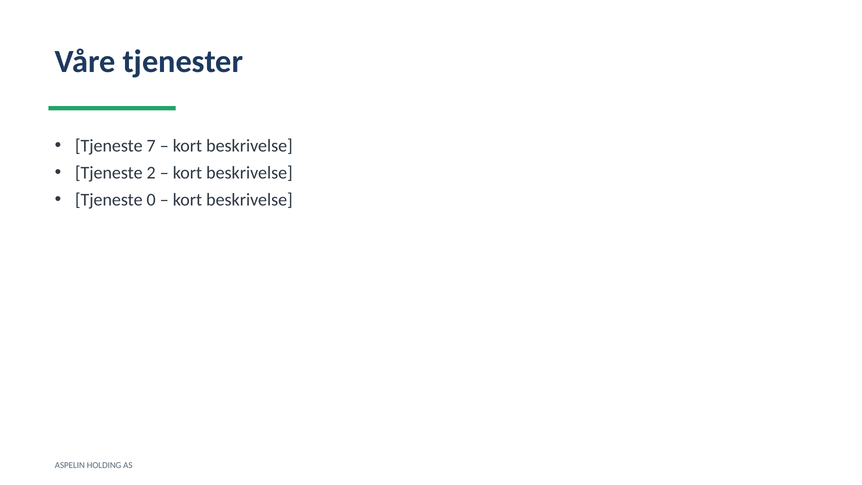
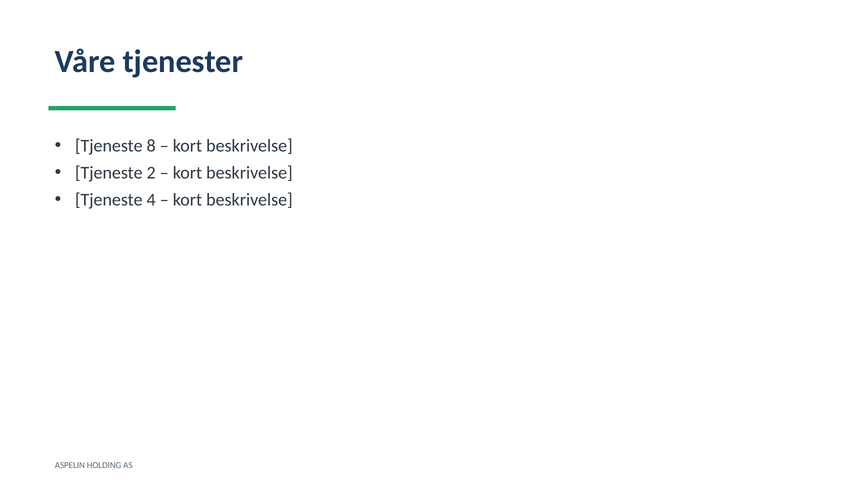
7: 7 -> 8
0: 0 -> 4
